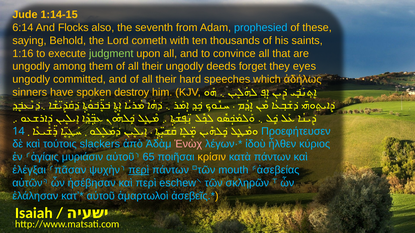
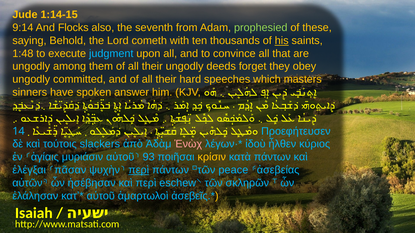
6:14: 6:14 -> 9:14
prophesied colour: light blue -> light green
his underline: none -> present
1:16: 1:16 -> 1:48
judgment colour: light green -> light blue
eyes: eyes -> obey
ἀδήλως: ἀδήλως -> masters
destroy: destroy -> answer
65: 65 -> 93
mouth: mouth -> peace
